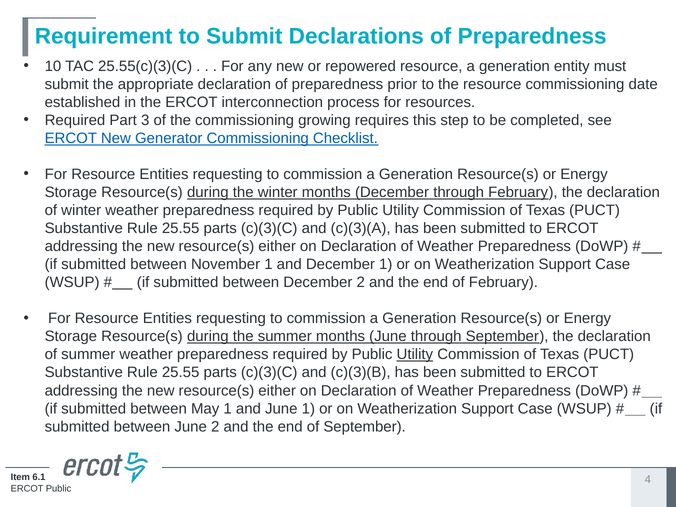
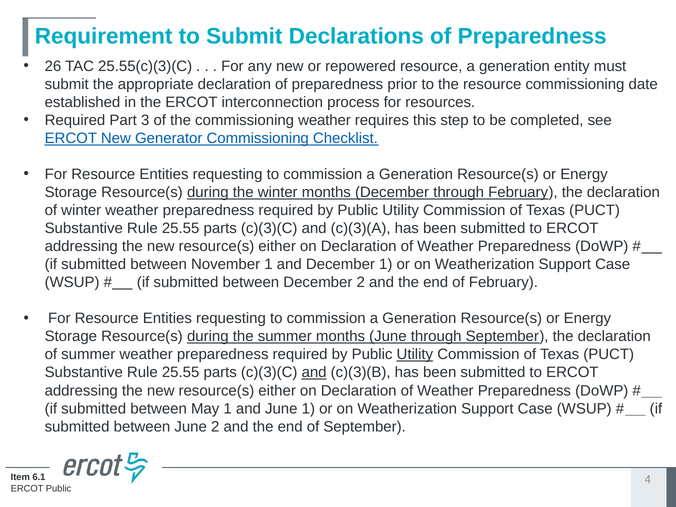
10: 10 -> 26
commissioning growing: growing -> weather
and at (314, 373) underline: none -> present
